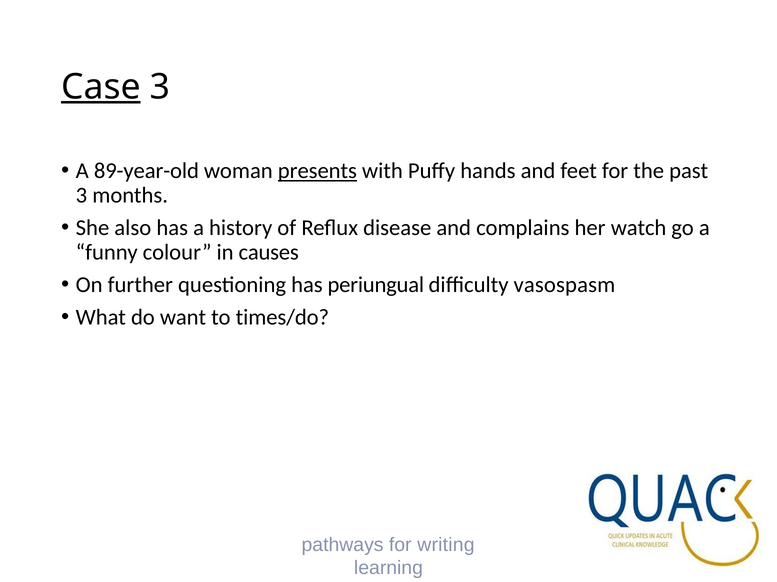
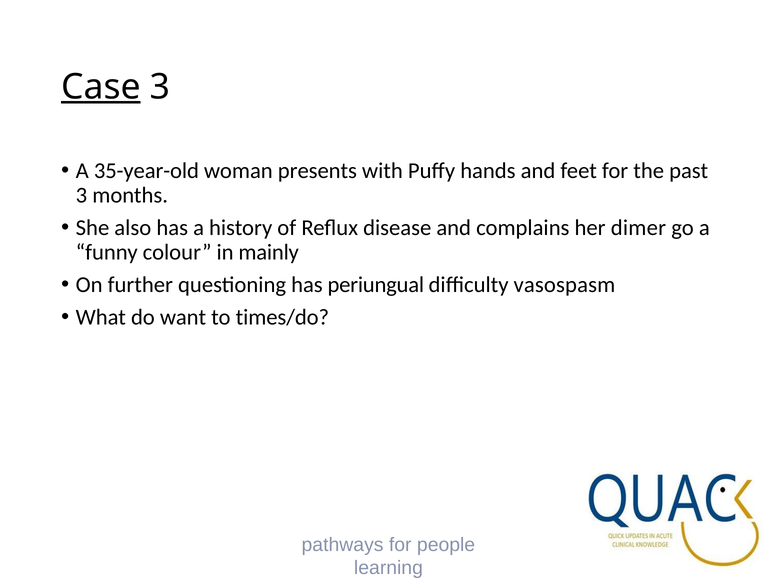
89-year-old: 89-year-old -> 35-year-old
presents underline: present -> none
watch: watch -> dimer
causes: causes -> mainly
writing: writing -> people
